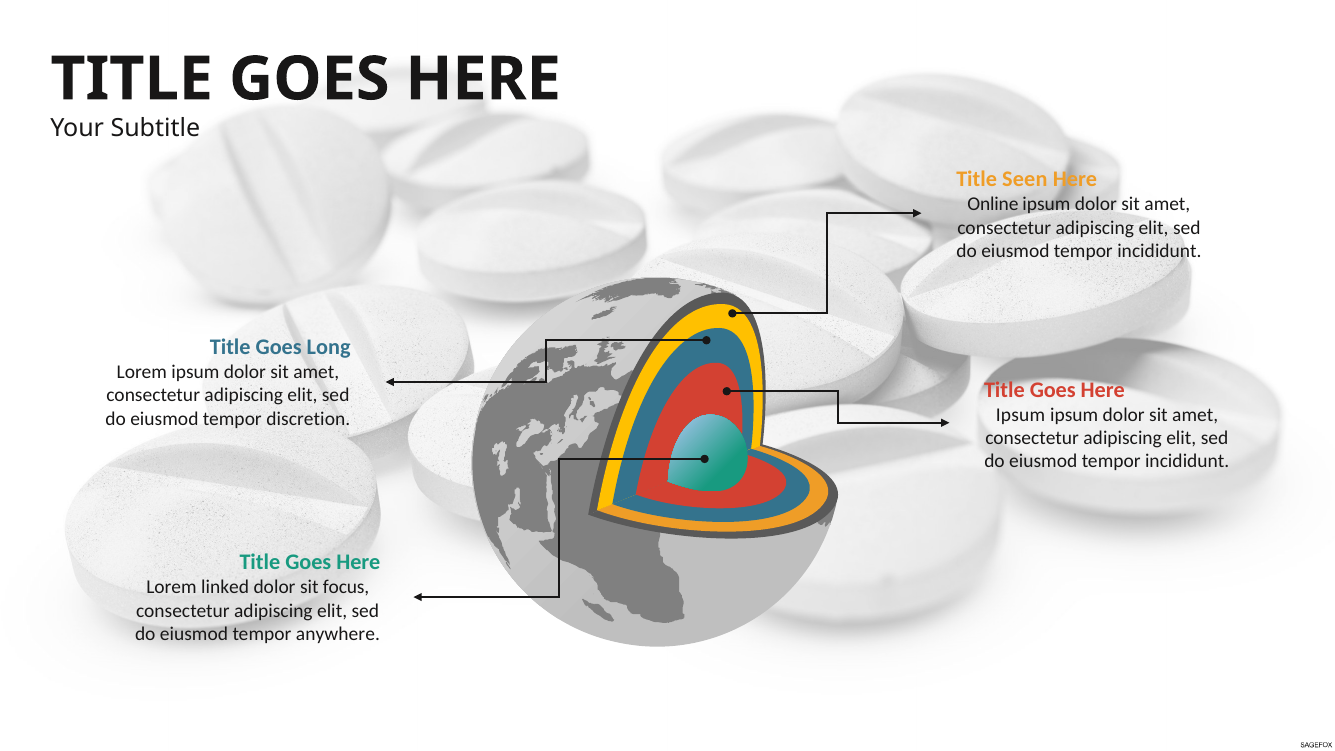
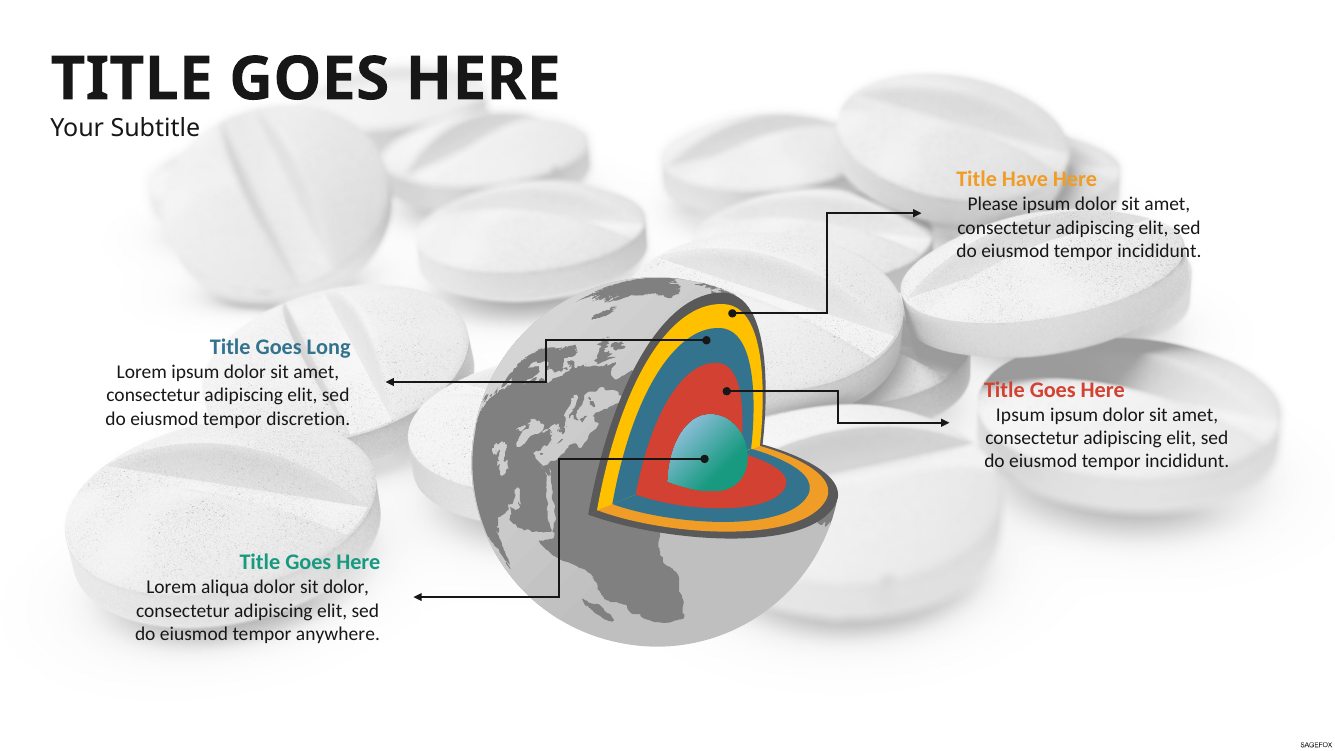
Seen: Seen -> Have
Online: Online -> Please
linked: linked -> aliqua
sit focus: focus -> dolor
